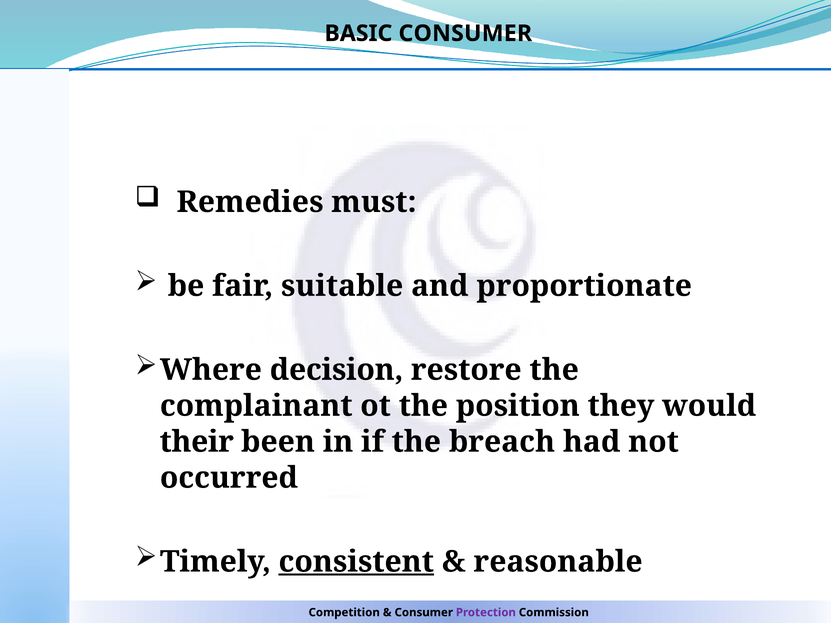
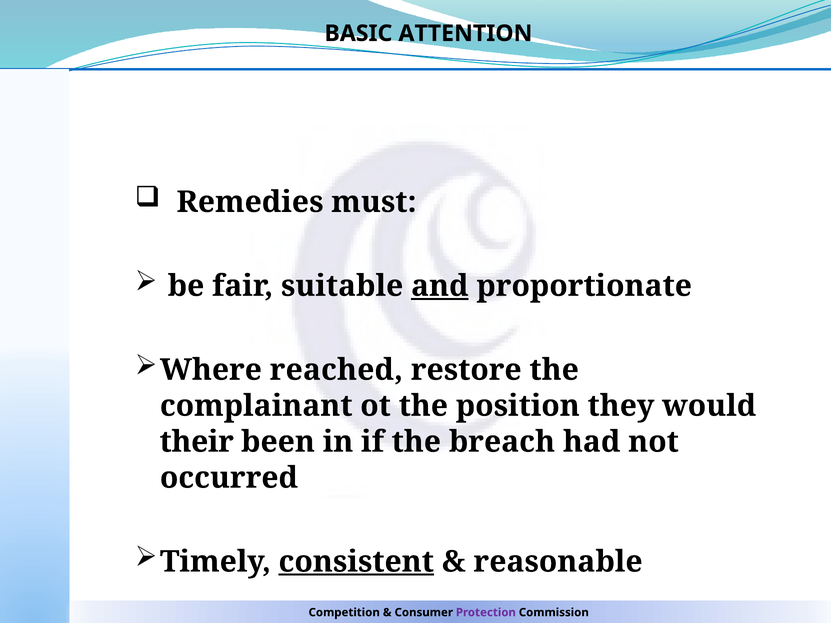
BASIC CONSUMER: CONSUMER -> ATTENTION
and underline: none -> present
decision: decision -> reached
